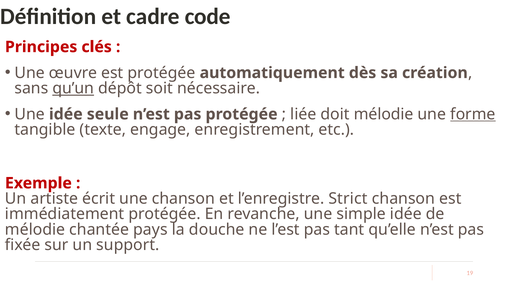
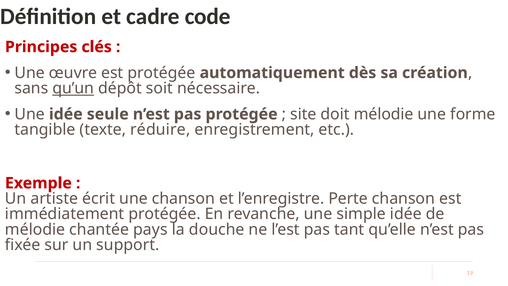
liée: liée -> site
forme underline: present -> none
engage: engage -> réduire
Strict: Strict -> Perte
